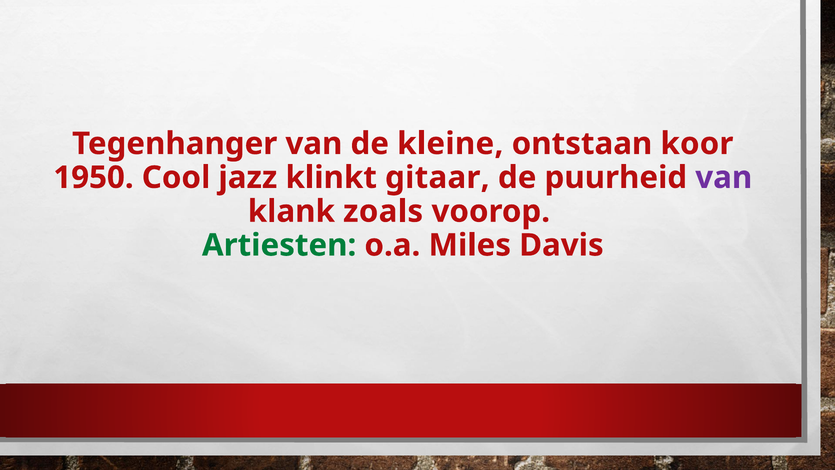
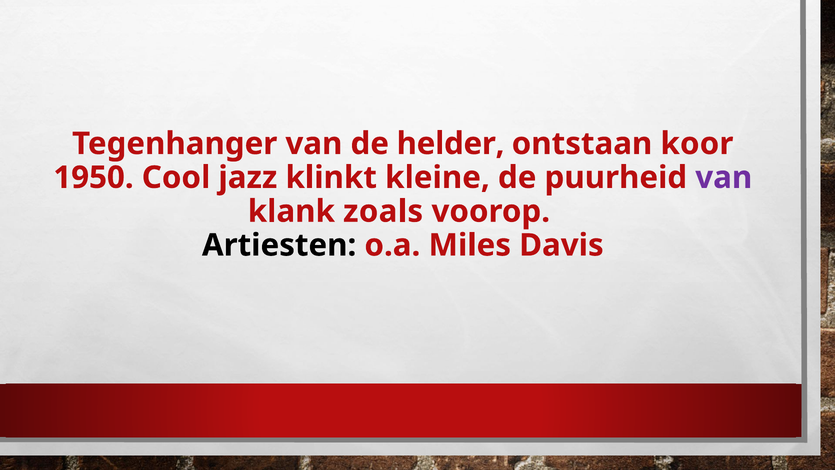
kleine: kleine -> helder
gitaar: gitaar -> kleine
Artiesten colour: green -> black
